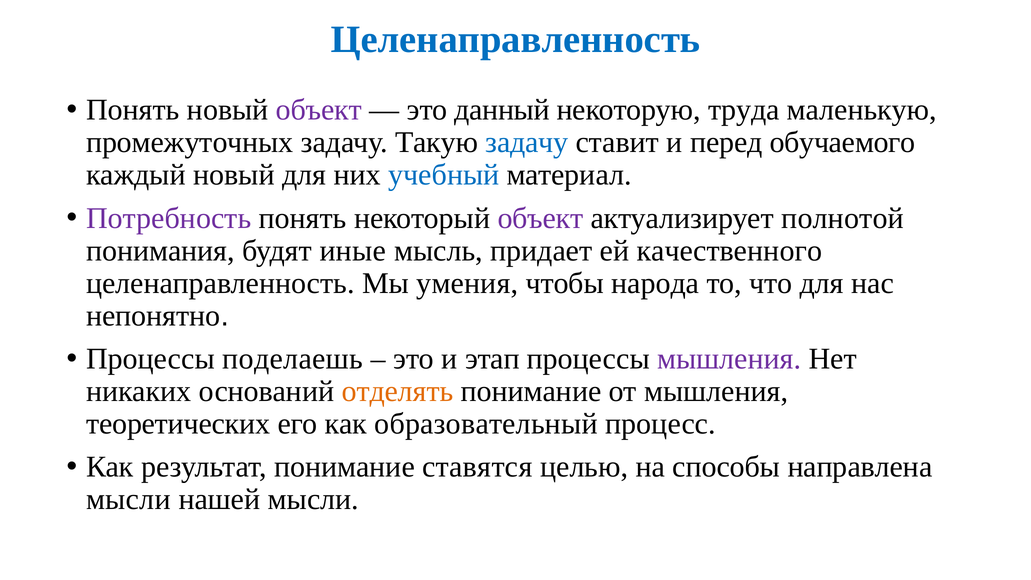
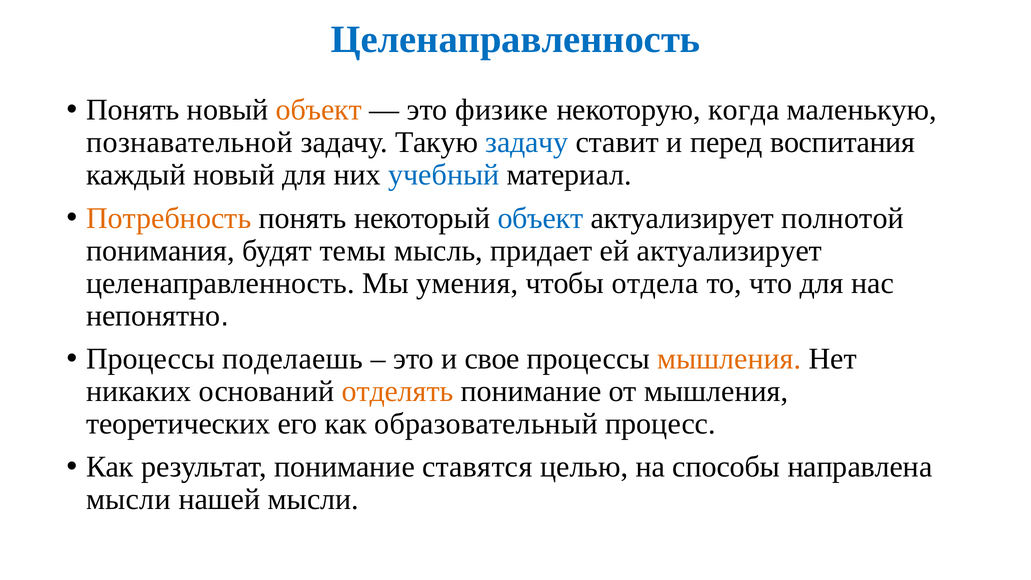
объект at (319, 110) colour: purple -> orange
данный: данный -> физике
труда: труда -> когда
промежуточных: промежуточных -> познавательной
обучаемого: обучаемого -> воспитания
Потребность colour: purple -> orange
объект at (541, 218) colour: purple -> blue
иные: иные -> темы
ей качественного: качественного -> актуализирует
народа: народа -> отдела
этап: этап -> свое
мышления at (729, 359) colour: purple -> orange
